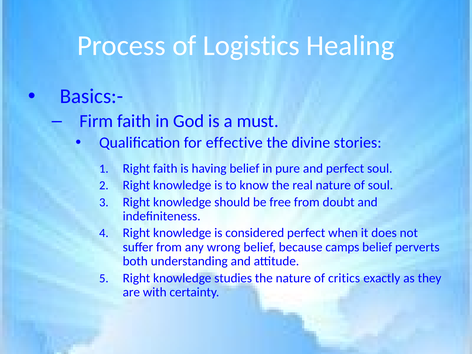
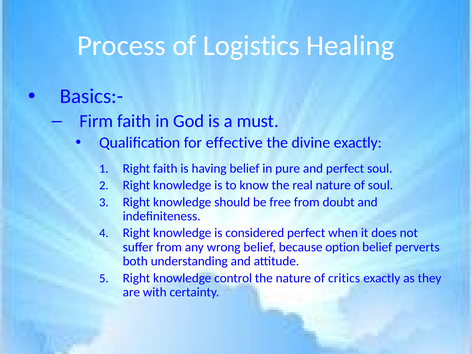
divine stories: stories -> exactly
camps: camps -> option
studies: studies -> control
